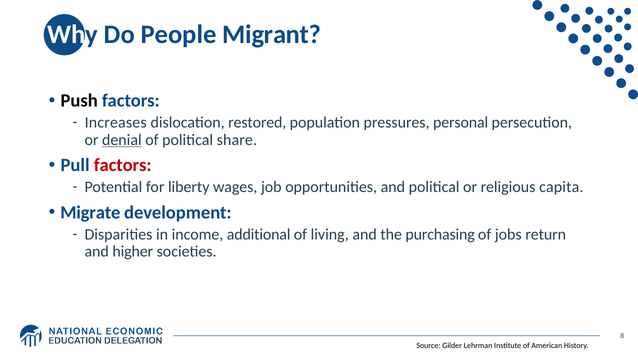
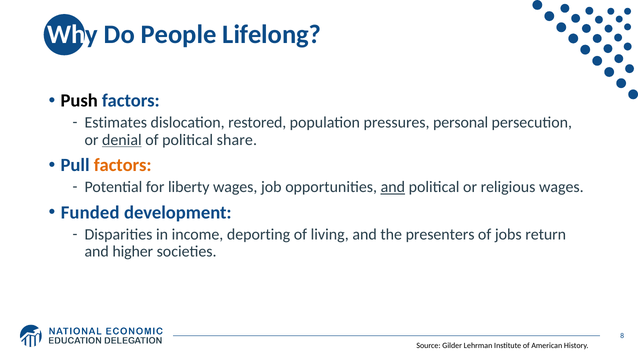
Migrant: Migrant -> Lifelong
Increases: Increases -> Estimates
factors at (123, 165) colour: red -> orange
and at (393, 187) underline: none -> present
religious capita: capita -> wages
Migrate: Migrate -> Funded
additional: additional -> deporting
purchasing: purchasing -> presenters
